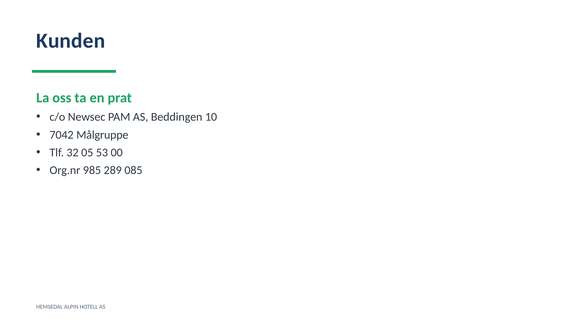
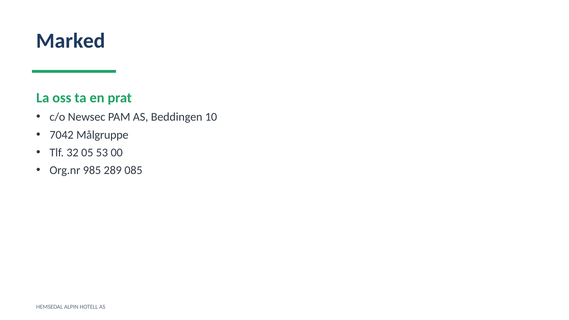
Kunden: Kunden -> Marked
